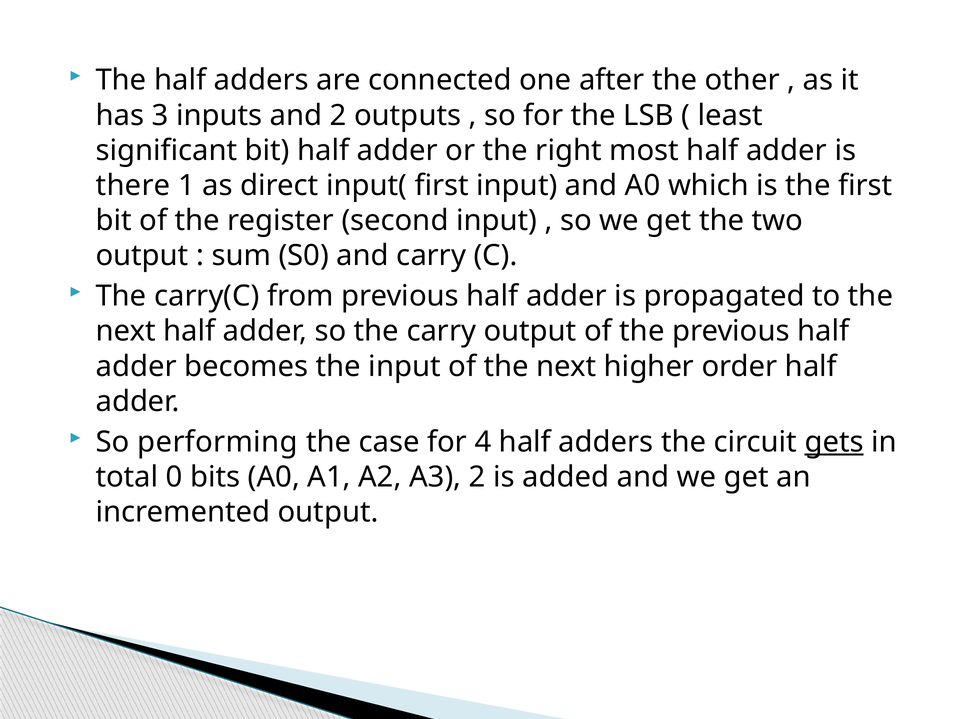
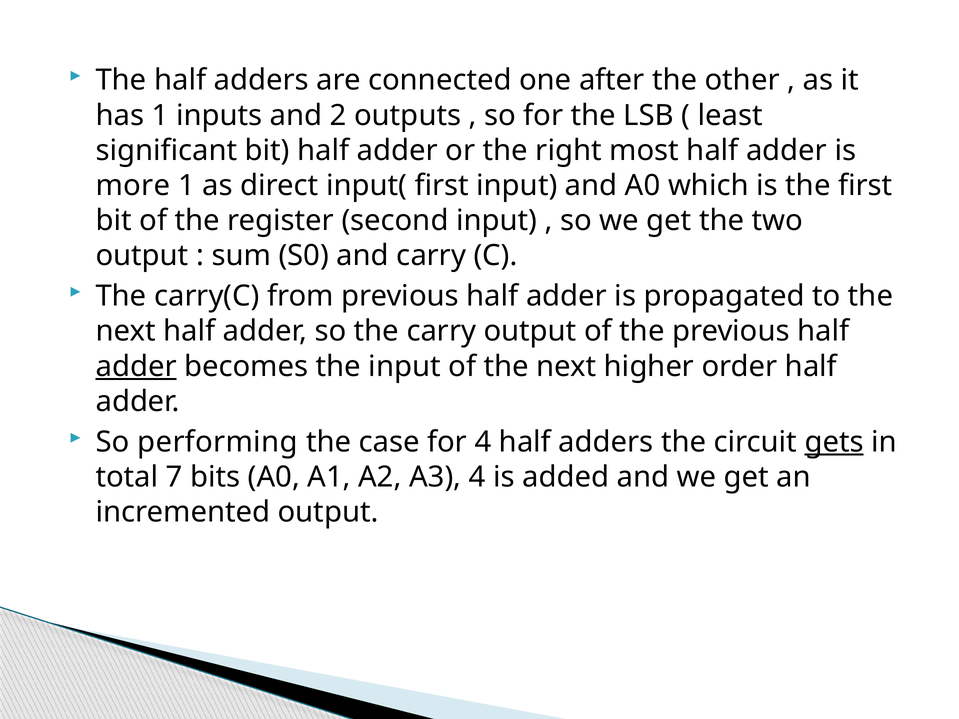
has 3: 3 -> 1
there: there -> more
adder at (136, 366) underline: none -> present
0: 0 -> 7
A3 2: 2 -> 4
